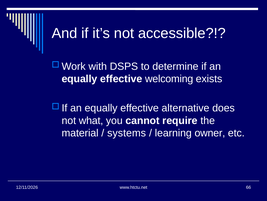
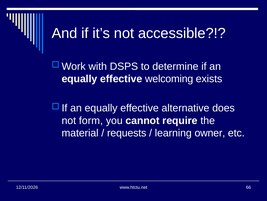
what: what -> form
systems: systems -> requests
